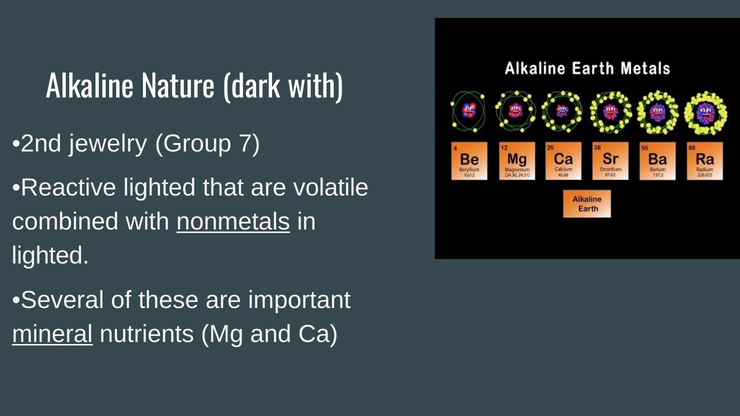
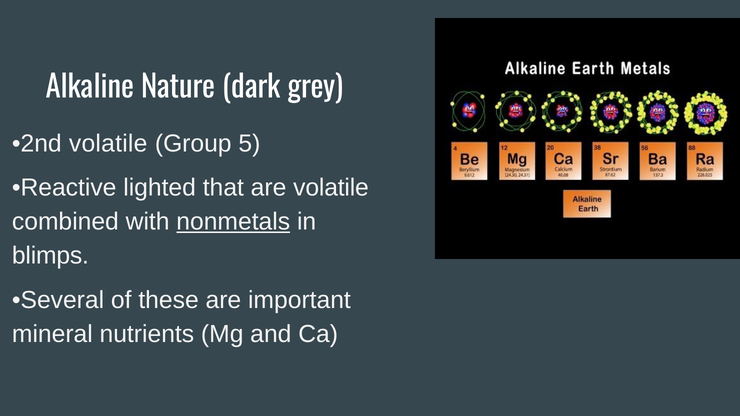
dark with: with -> grey
•2nd jewelry: jewelry -> volatile
7: 7 -> 5
lighted at (50, 256): lighted -> blimps
mineral underline: present -> none
